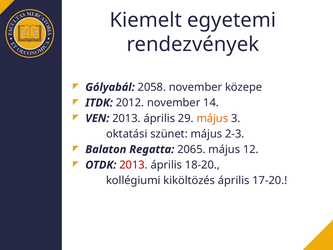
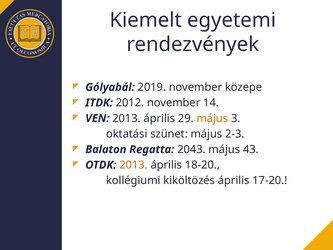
2058: 2058 -> 2019
2065: 2065 -> 2043
12: 12 -> 43
2013 at (133, 165) colour: red -> orange
